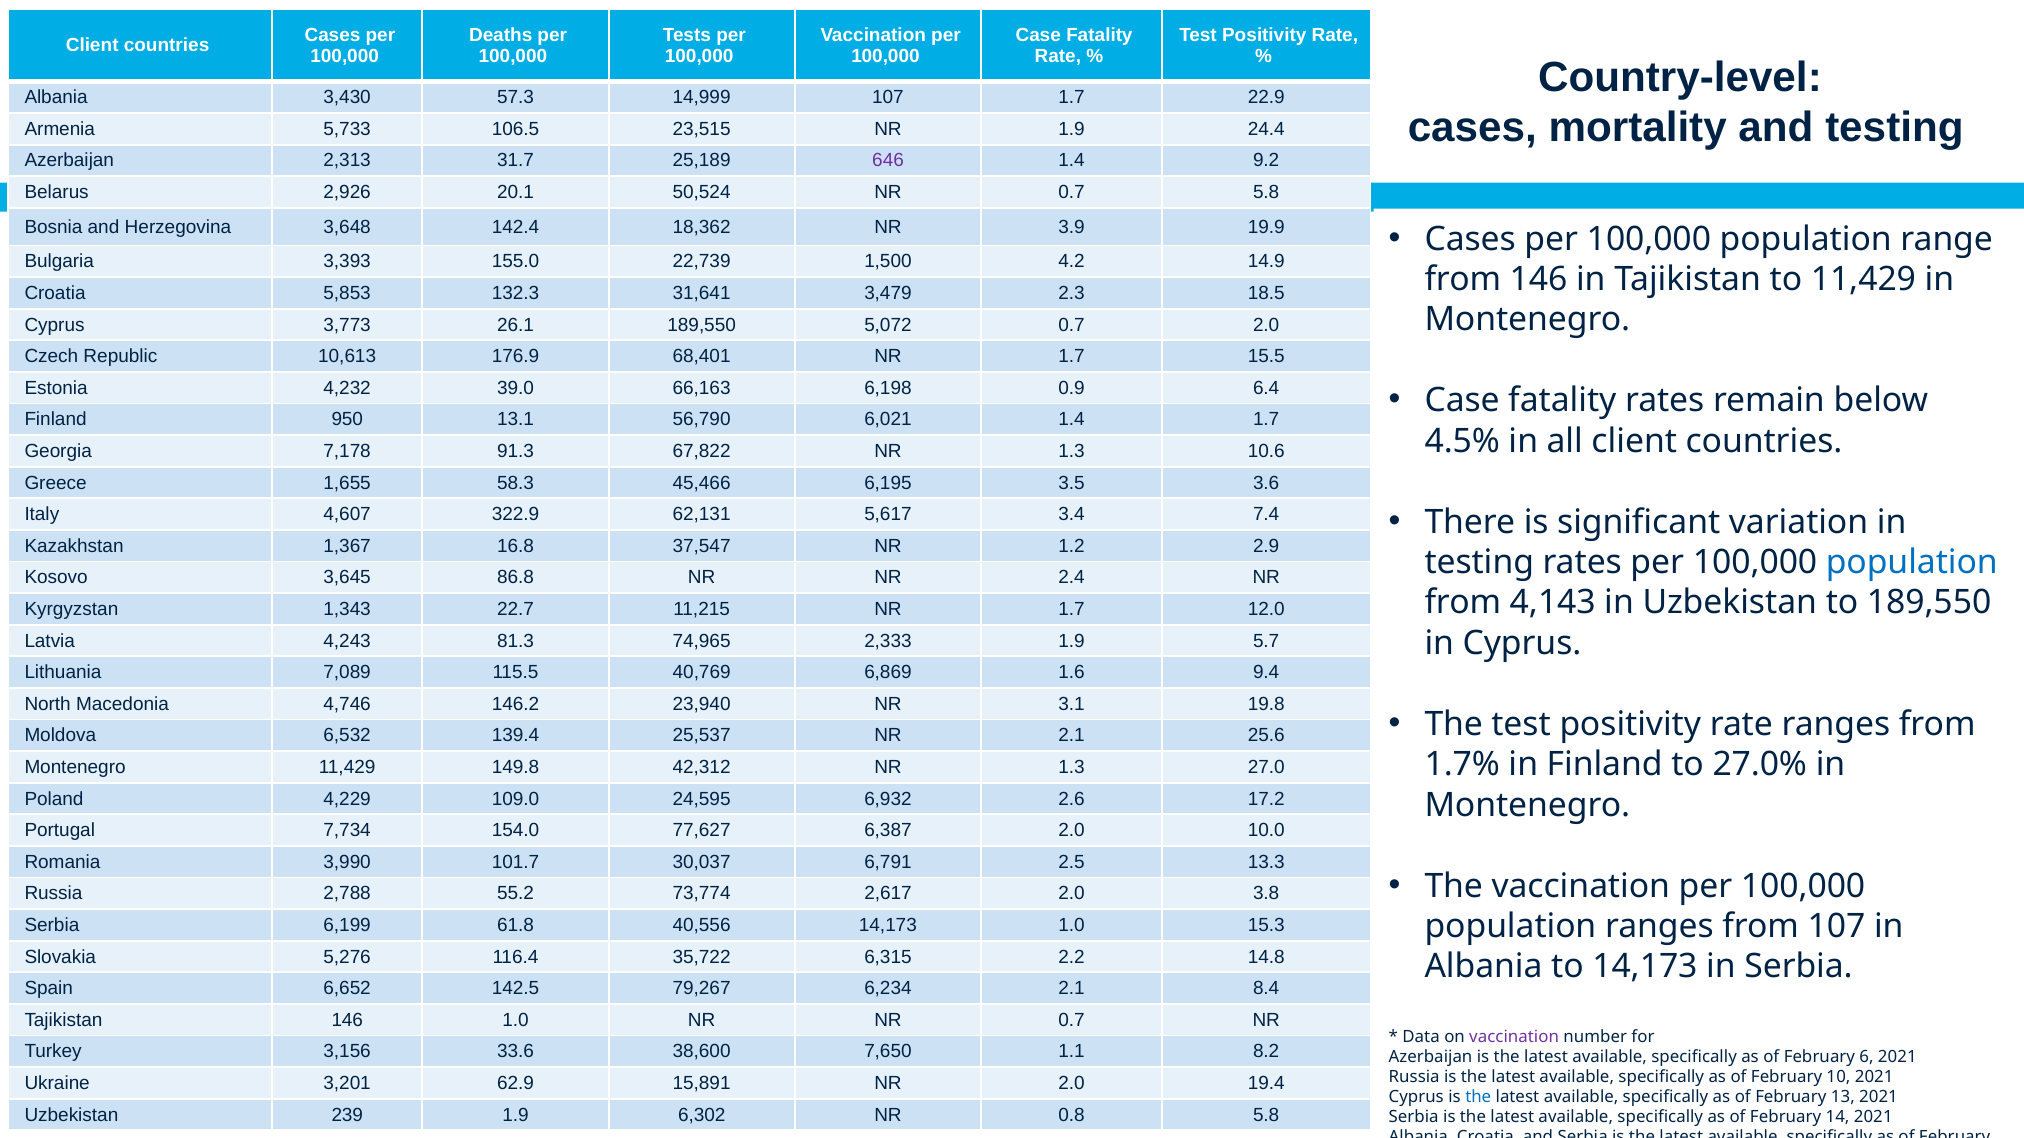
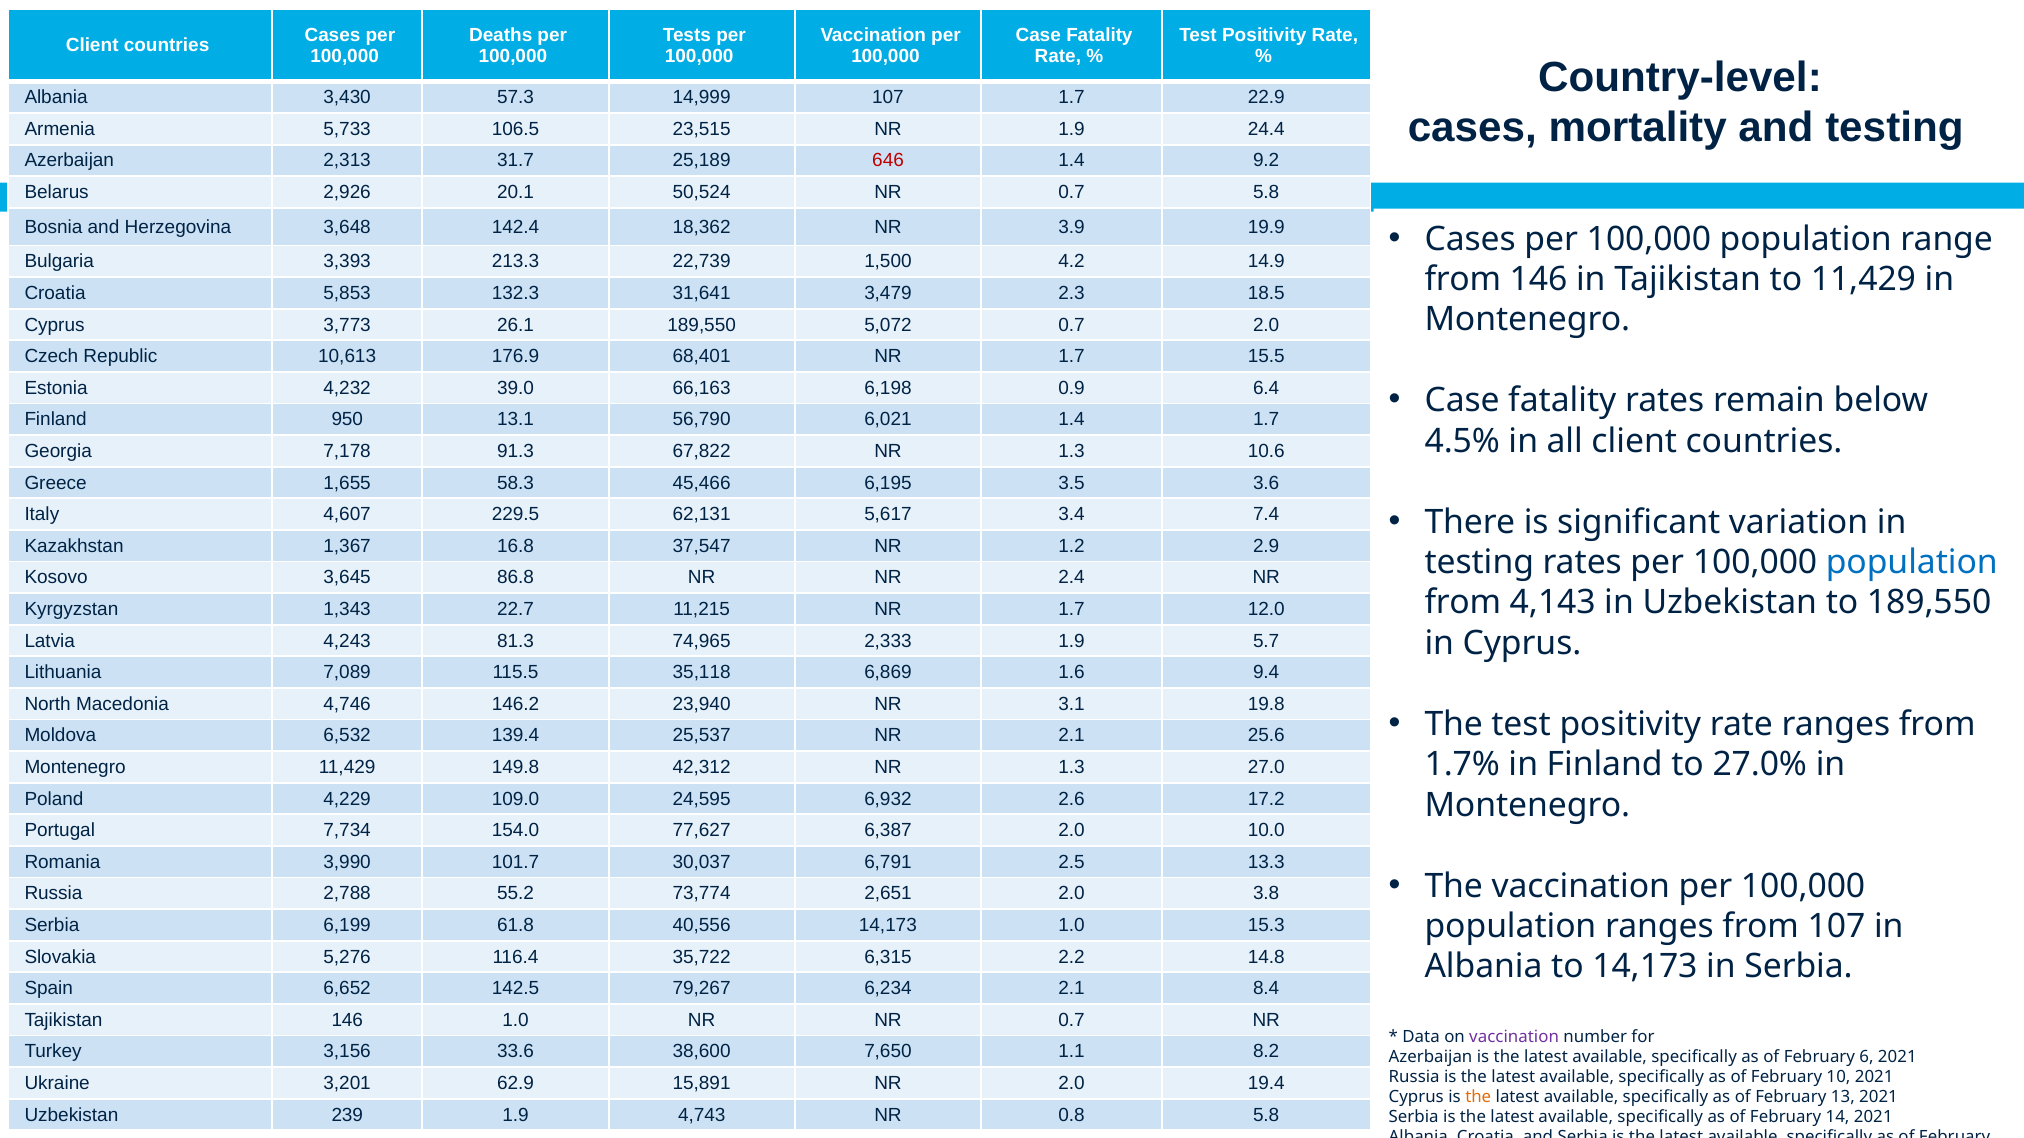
646 colour: purple -> red
155.0: 155.0 -> 213.3
322.9: 322.9 -> 229.5
40,769: 40,769 -> 35,118
2,617: 2,617 -> 2,651
the at (1478, 1097) colour: blue -> orange
6,302: 6,302 -> 4,743
